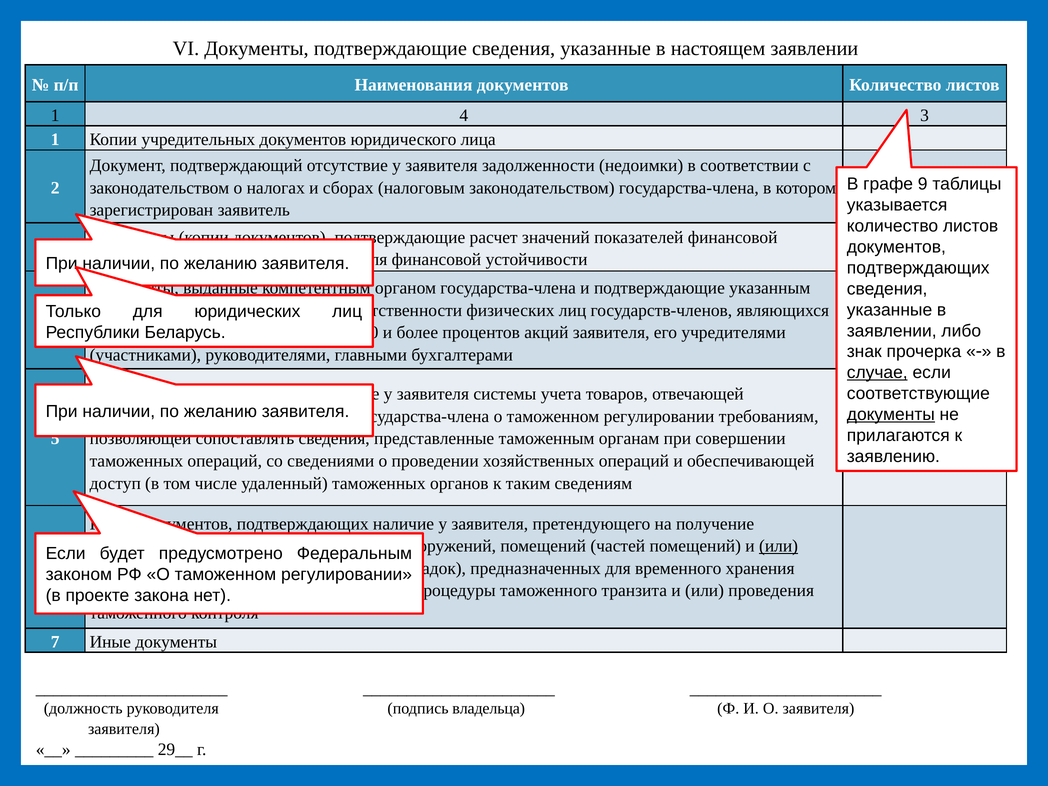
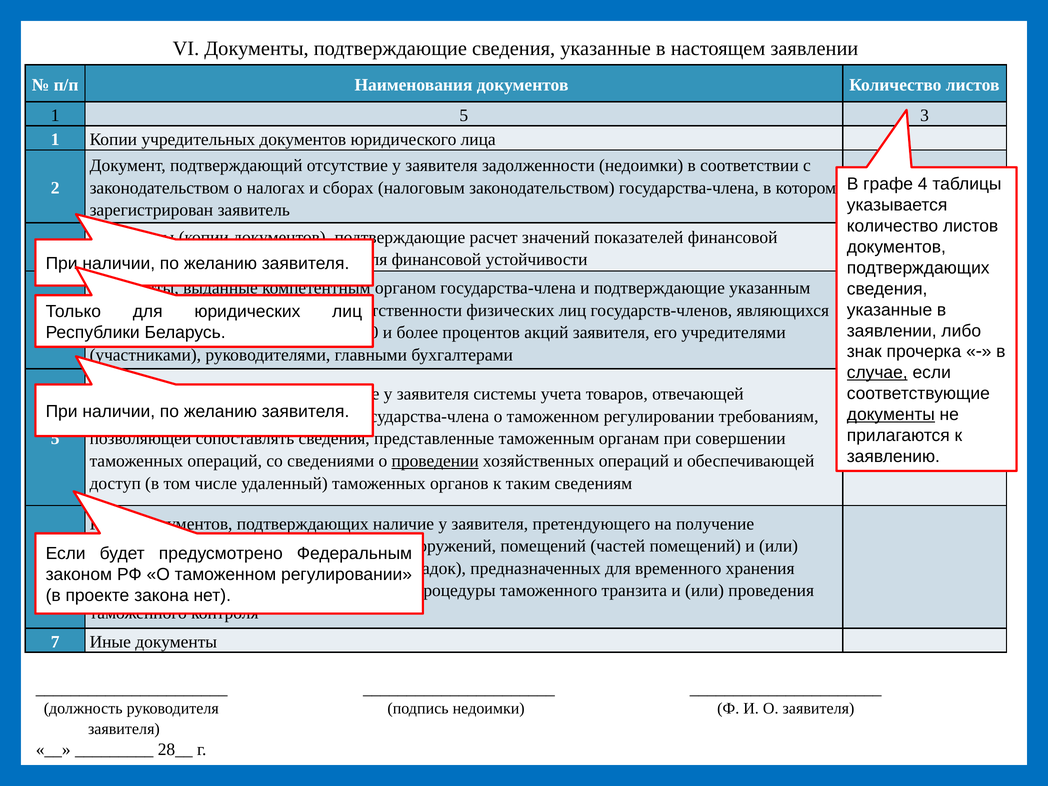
1 4: 4 -> 5
графе 9: 9 -> 4
проведении underline: none -> present
или at (779, 546) underline: present -> none
подпись владельца: владельца -> недоимки
29__: 29__ -> 28__
